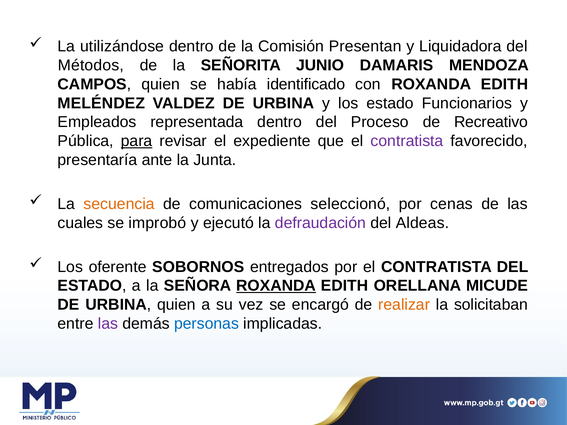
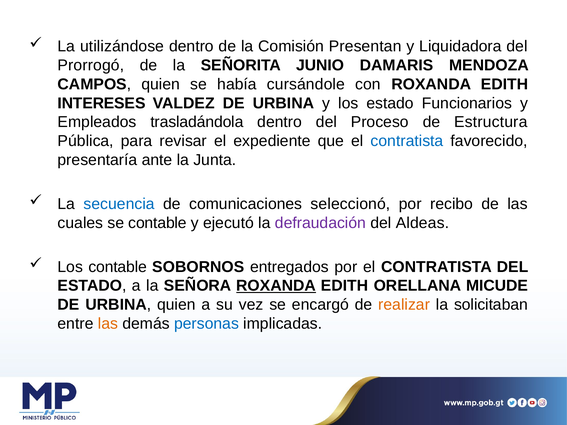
Métodos: Métodos -> Prorrogó
identificado: identificado -> cursándole
MELÉNDEZ: MELÉNDEZ -> INTERESES
representada: representada -> trasladándola
Recreativo: Recreativo -> Estructura
para underline: present -> none
contratista at (407, 141) colour: purple -> blue
secuencia colour: orange -> blue
cenas: cenas -> recibo
se improbó: improbó -> contable
Los oferente: oferente -> contable
las at (108, 324) colour: purple -> orange
